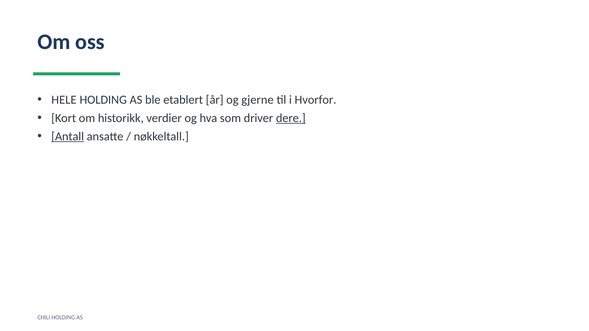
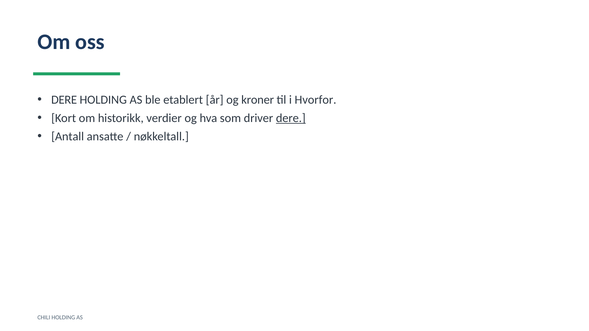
HELE at (64, 100): HELE -> DERE
gjerne: gjerne -> kroner
Antall underline: present -> none
